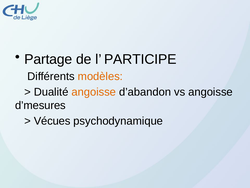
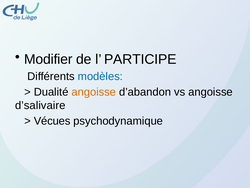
Partage: Partage -> Modifier
modèles colour: orange -> blue
d’mesures: d’mesures -> d’salivaire
